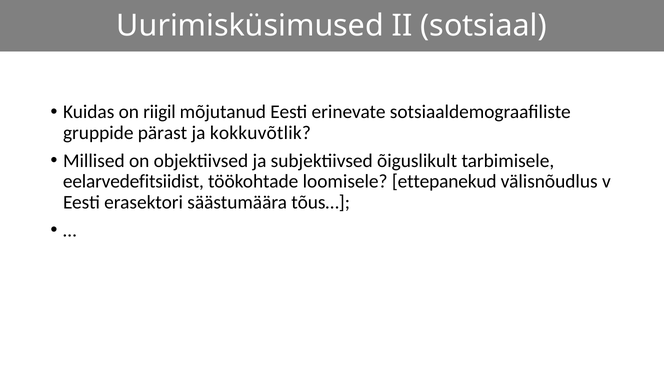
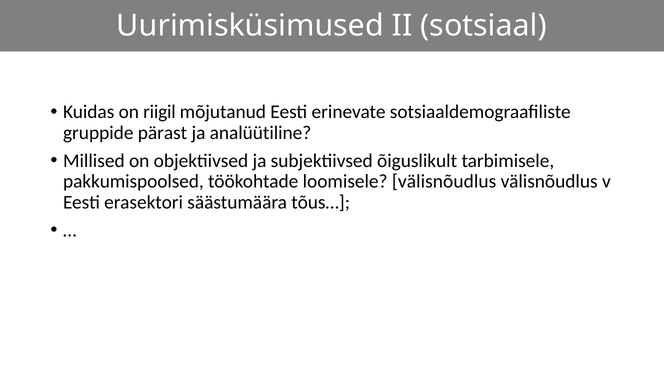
kokkuvõtlik: kokkuvõtlik -> analüütiline
eelarvedefitsiidist: eelarvedefitsiidist -> pakkumispoolsed
loomisele ettepanekud: ettepanekud -> välisnõudlus
